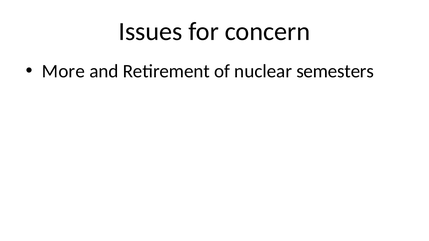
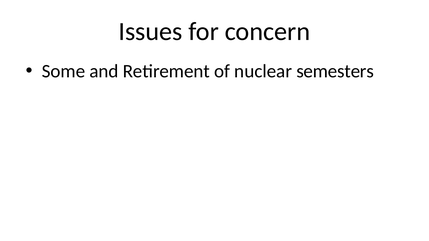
More: More -> Some
